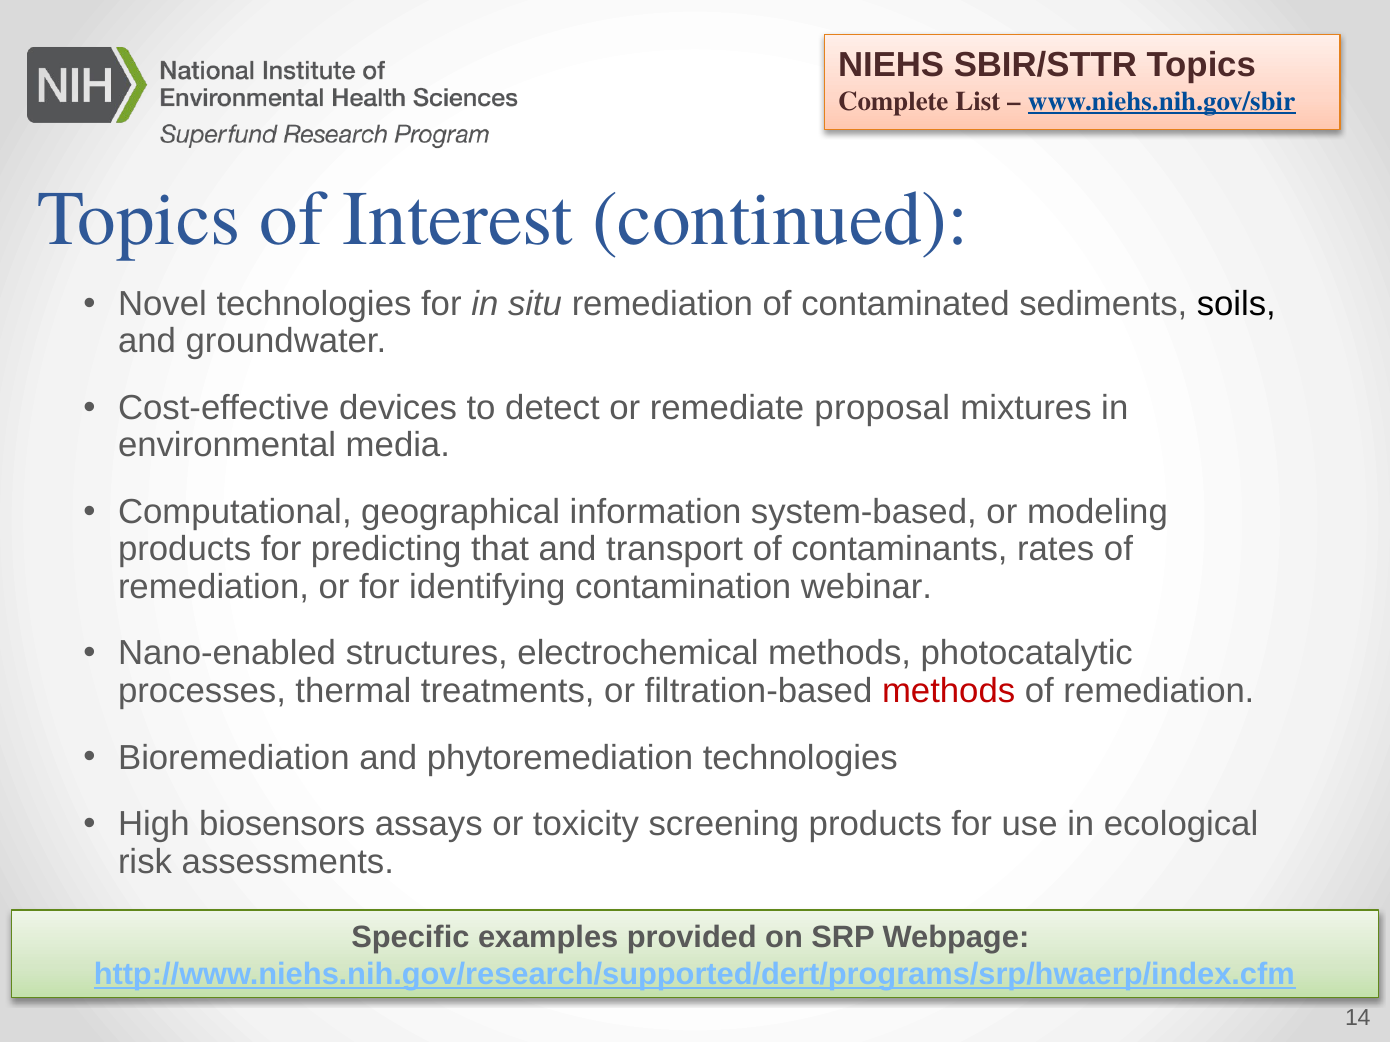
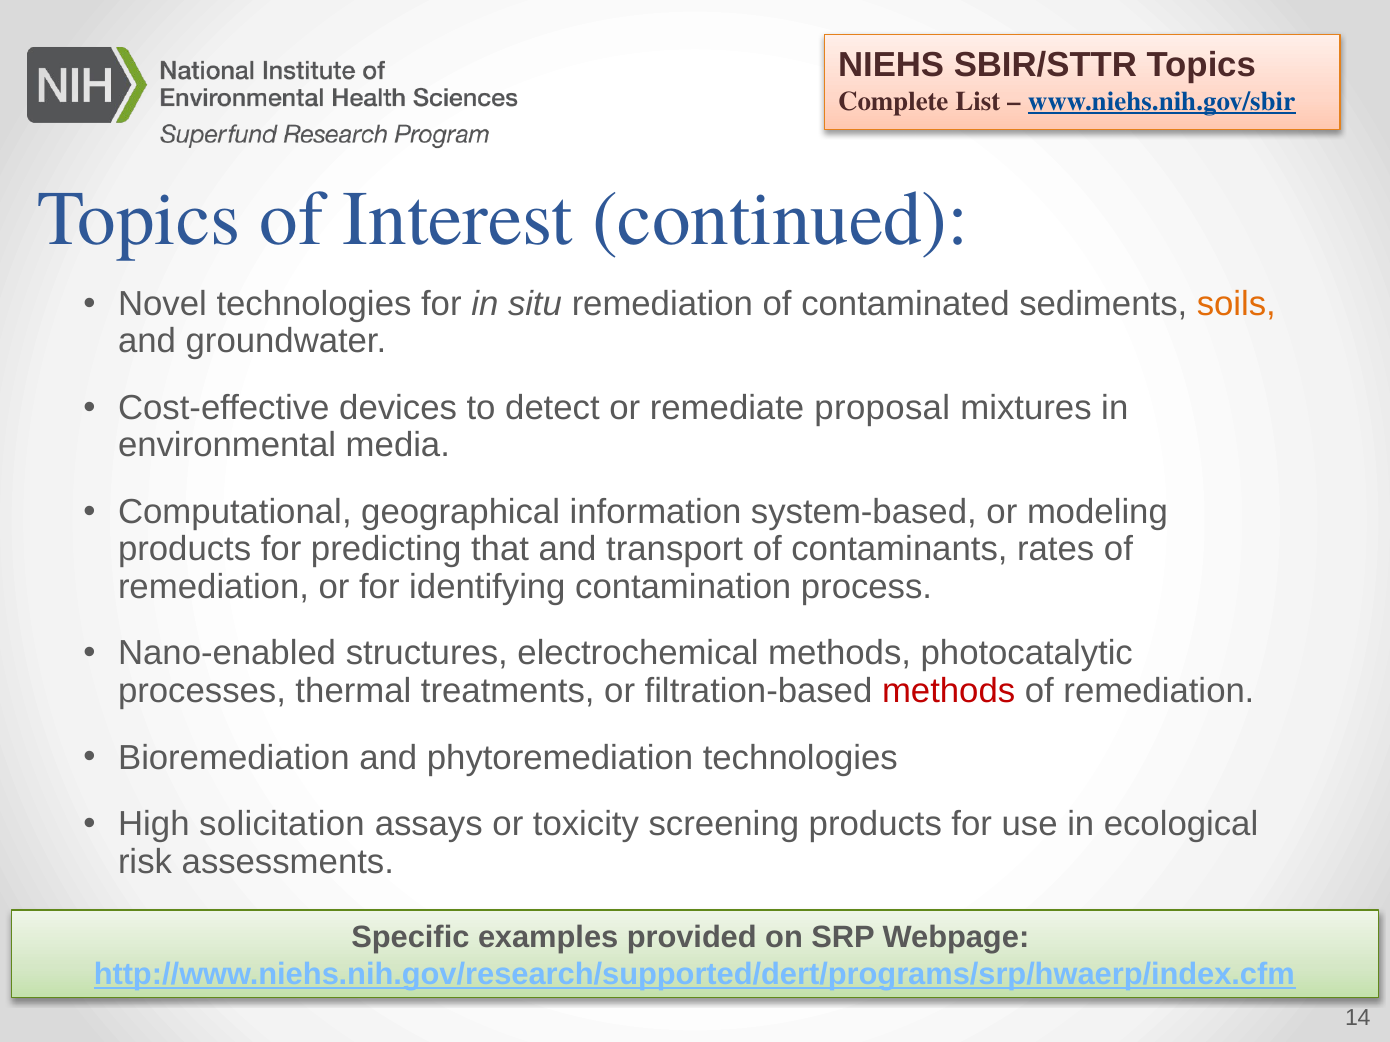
soils colour: black -> orange
webinar: webinar -> process
biosensors: biosensors -> solicitation
